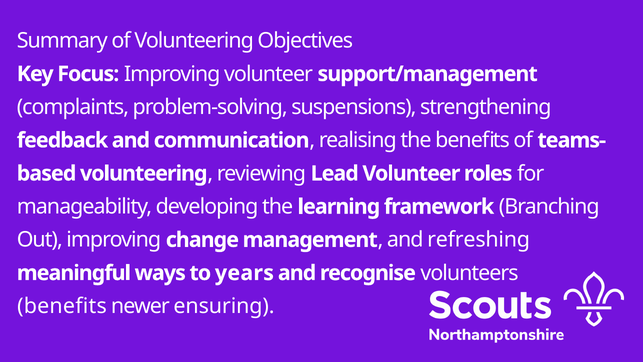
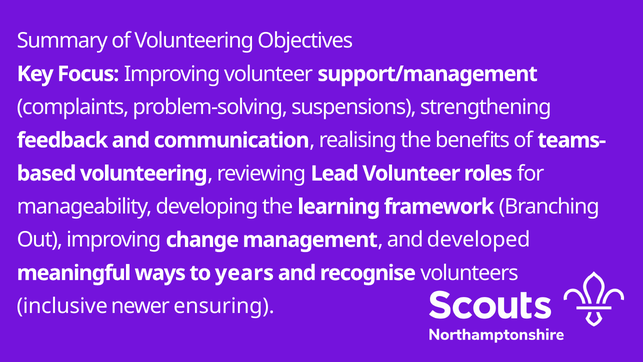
refreshing: refreshing -> developed
benefits at (62, 306): benefits -> inclusive
